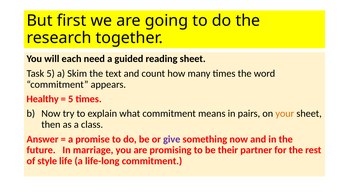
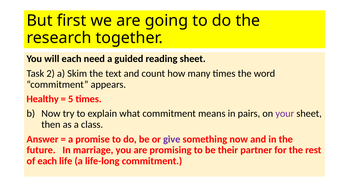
Task 5: 5 -> 2
your colour: orange -> purple
of style: style -> each
